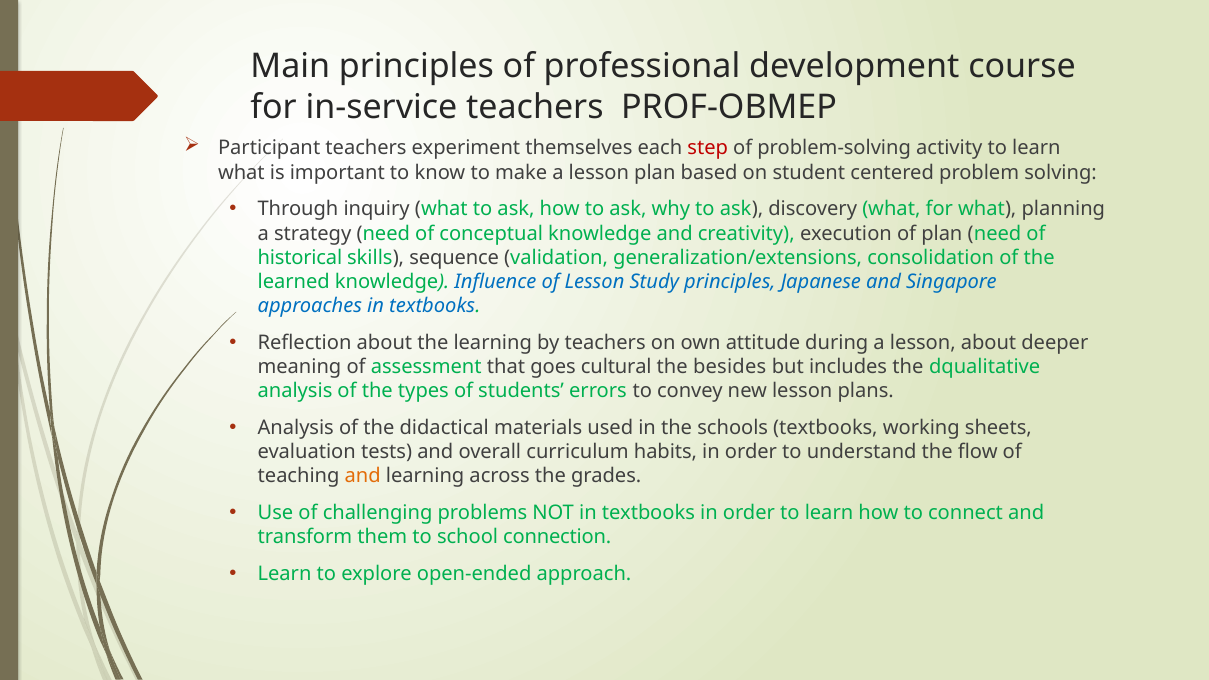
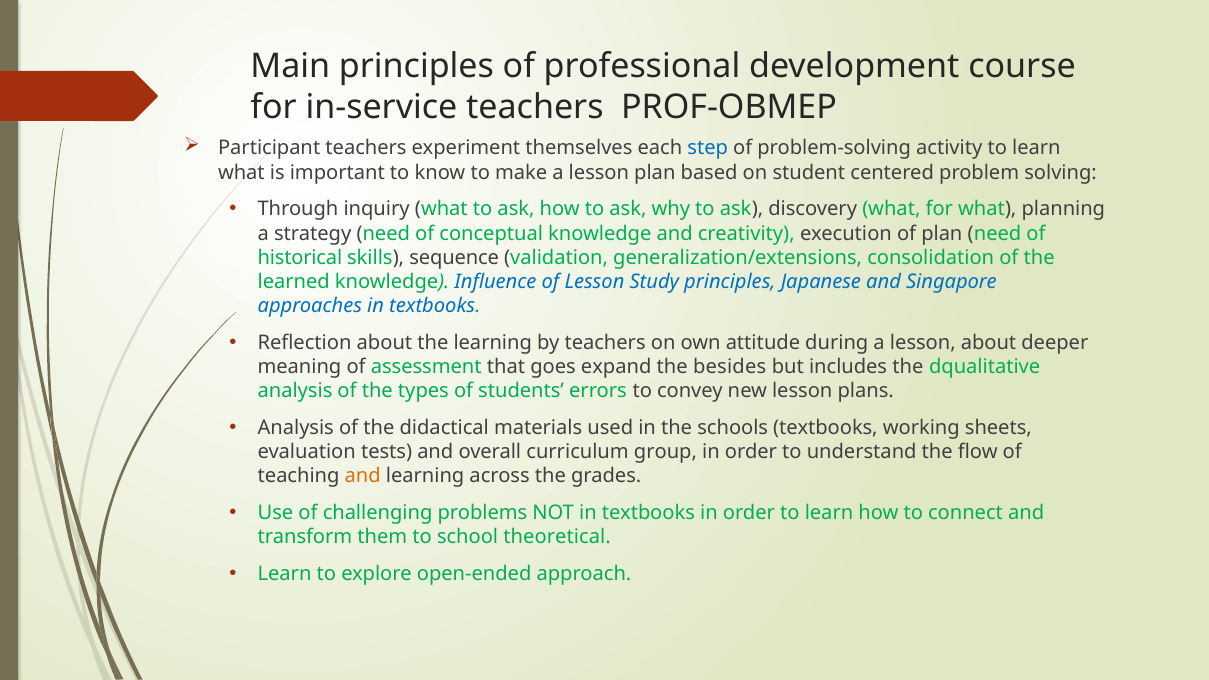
step colour: red -> blue
cultural: cultural -> expand
habits: habits -> group
connection: connection -> theoretical
